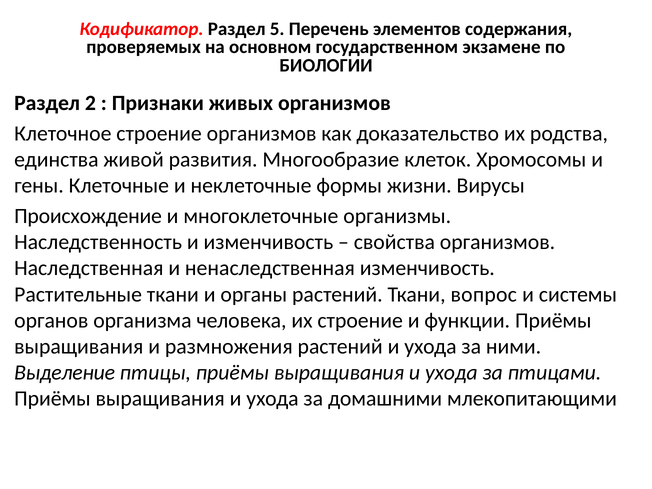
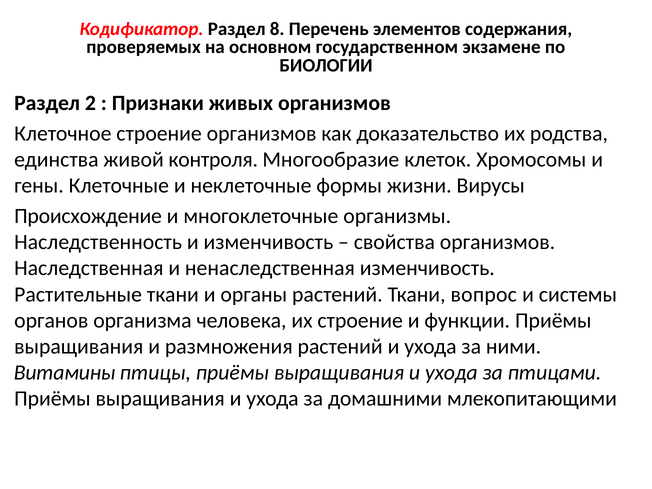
5: 5 -> 8
развития: развития -> контроля
Выделение: Выделение -> Витамины
